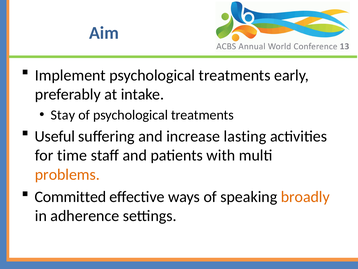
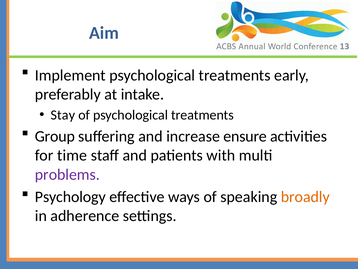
Useful: Useful -> Group
lasting: lasting -> ensure
problems colour: orange -> purple
Committed: Committed -> Psychology
